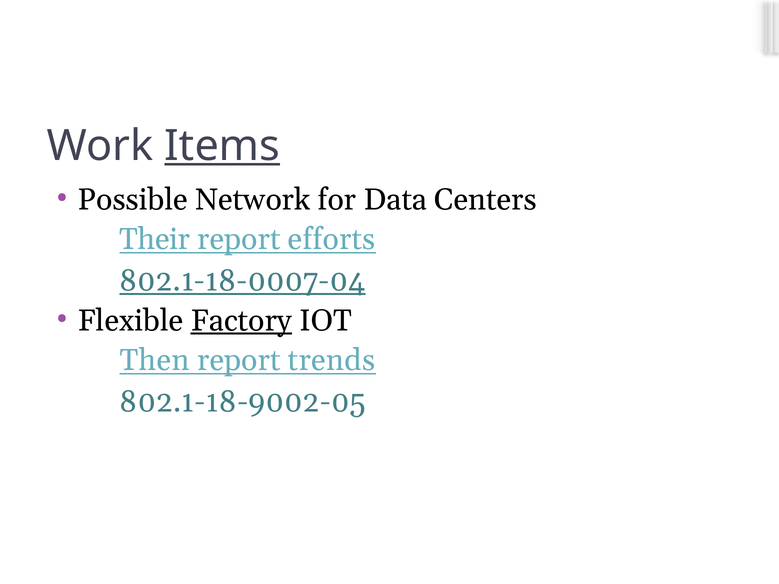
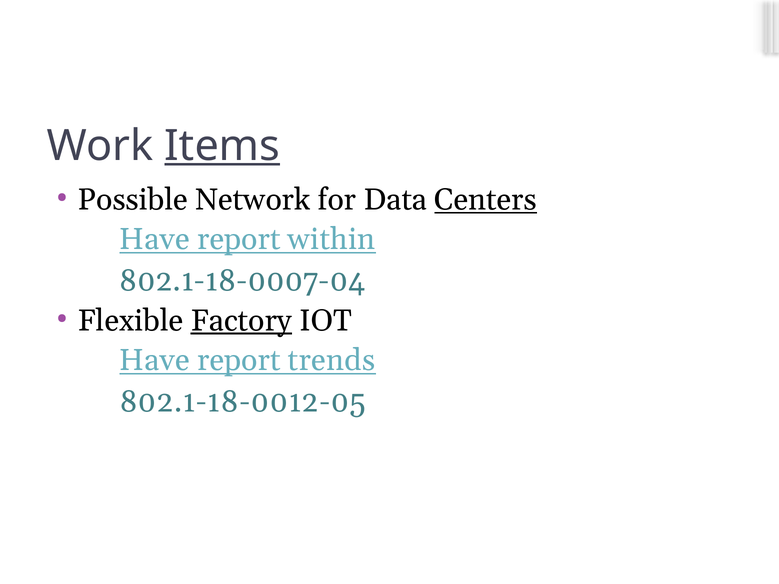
Centers underline: none -> present
Their at (155, 239): Their -> Have
efforts: efforts -> within
802.1-18-0007-04 underline: present -> none
Then at (154, 360): Then -> Have
802.1-18-9002-05: 802.1-18-9002-05 -> 802.1-18-0012-05
